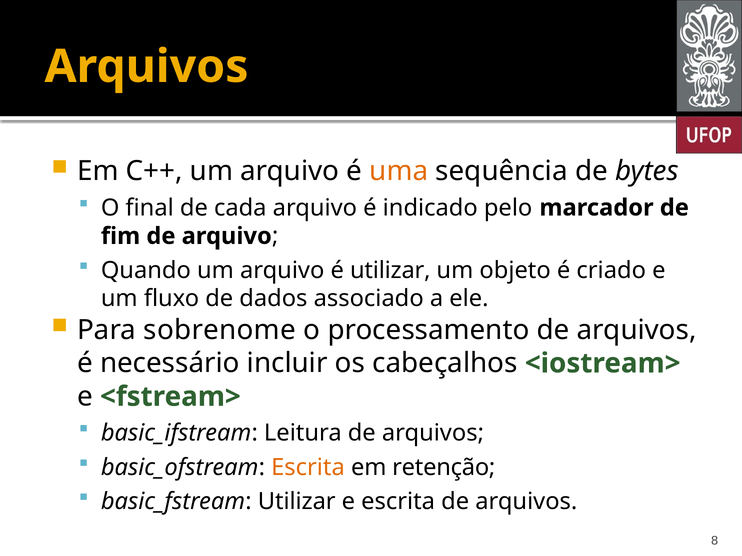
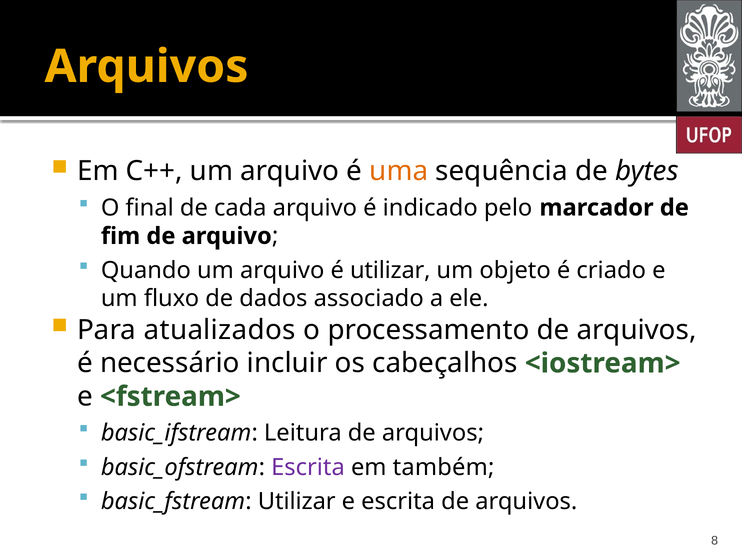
sobrenome: sobrenome -> atualizados
Escrita at (308, 468) colour: orange -> purple
retenção: retenção -> também
